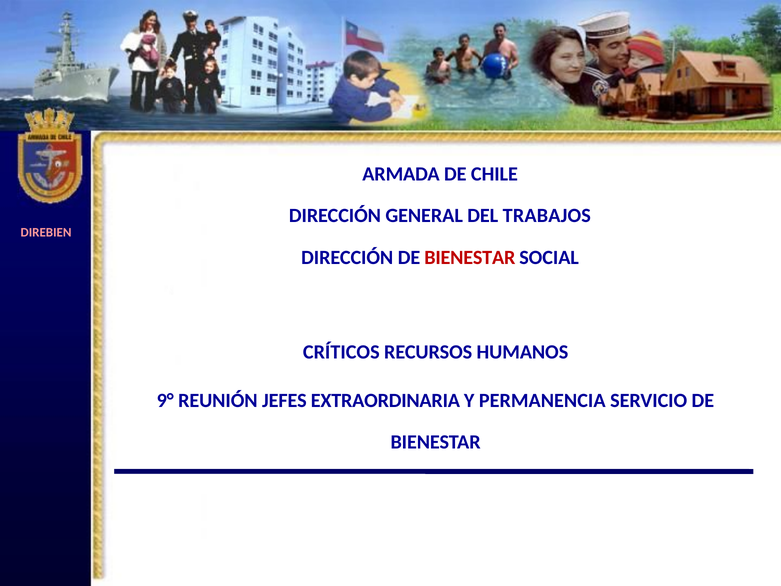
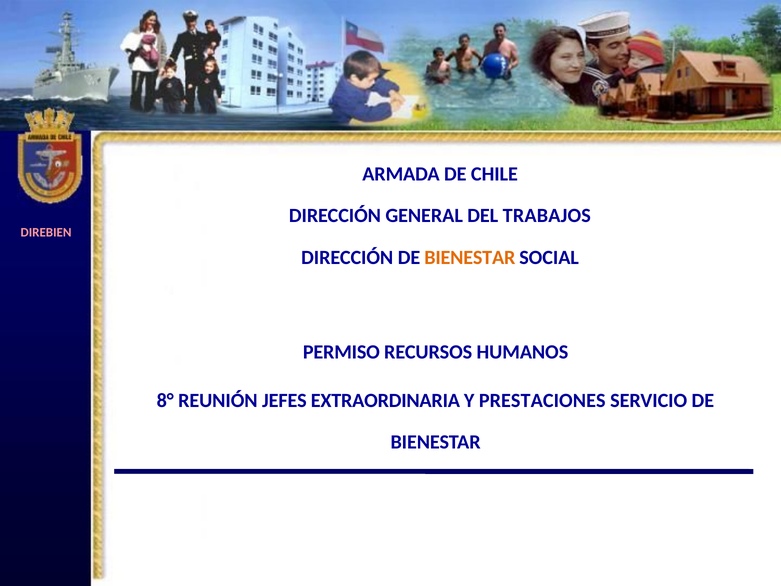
BIENESTAR at (470, 257) colour: red -> orange
CRÍTICOS: CRÍTICOS -> PERMISO
9°: 9° -> 8°
PERMANENCIA: PERMANENCIA -> PRESTACIONES
